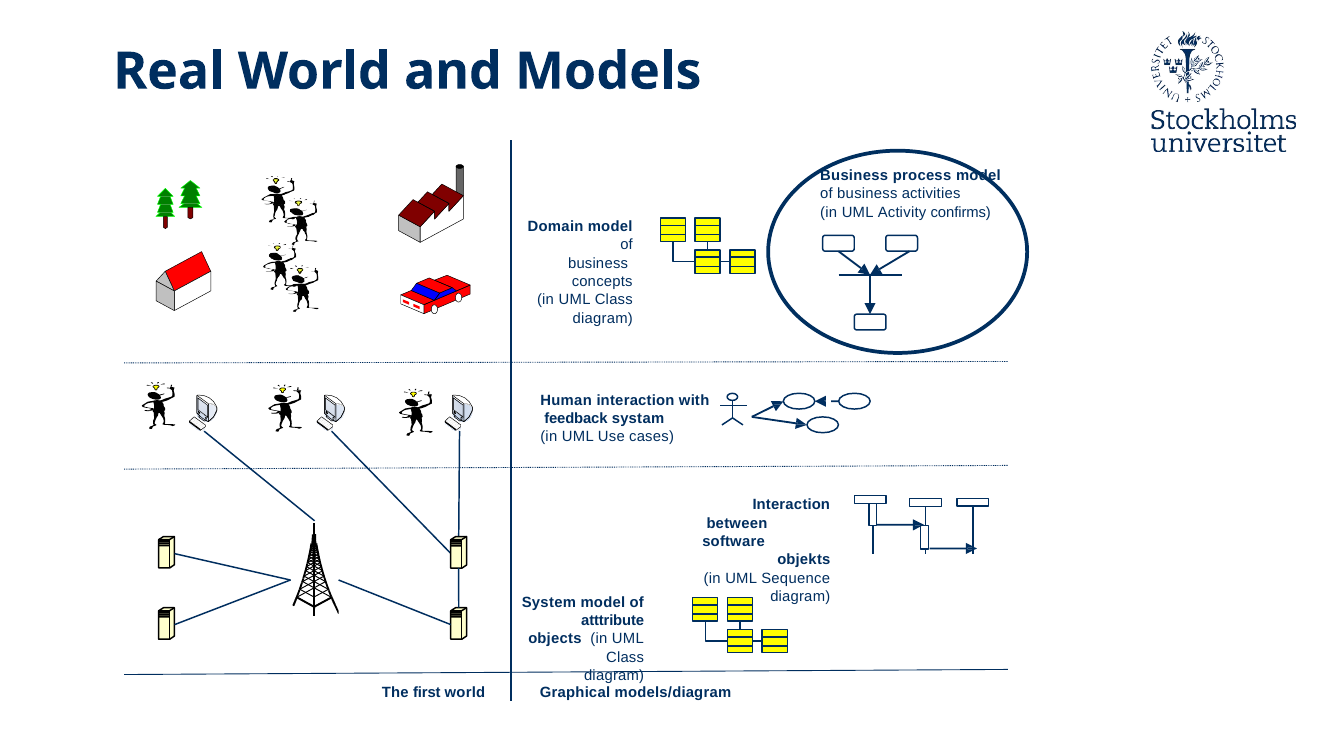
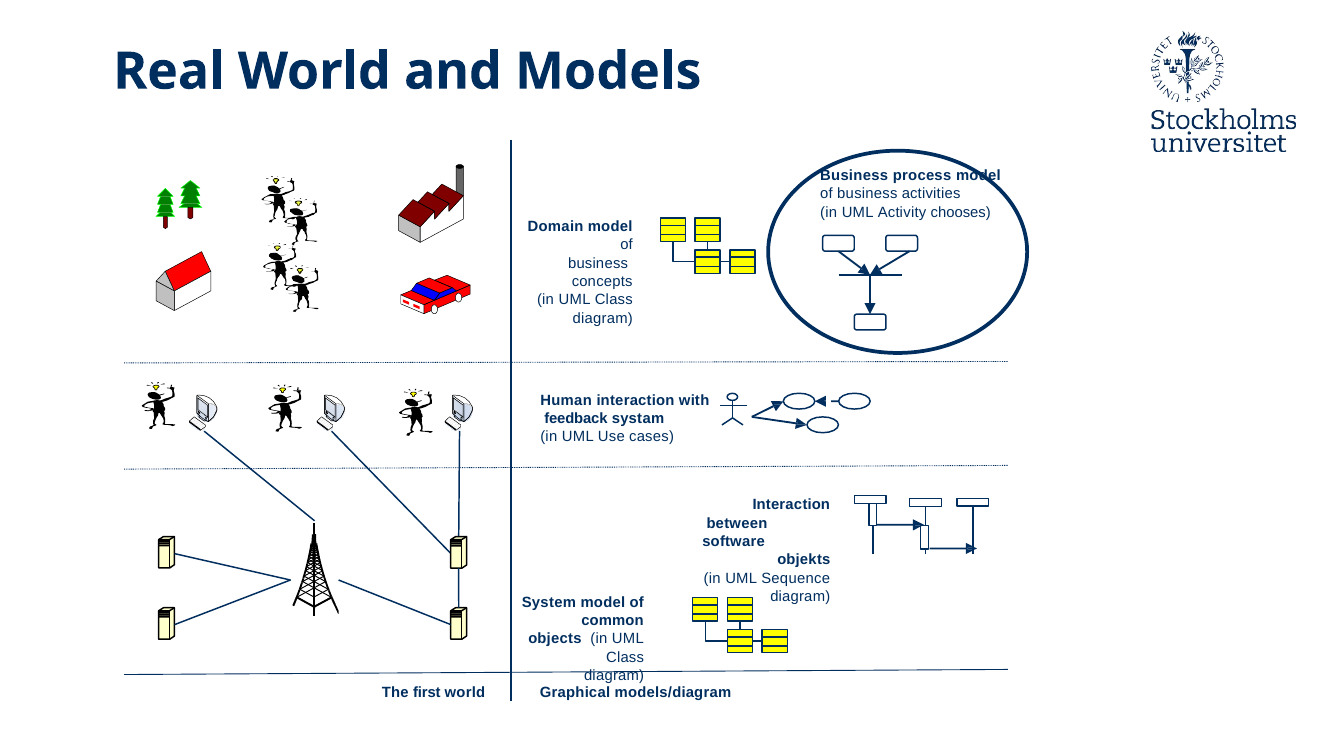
confirms: confirms -> chooses
atttribute: atttribute -> common
